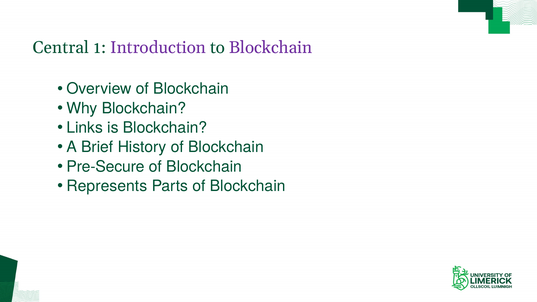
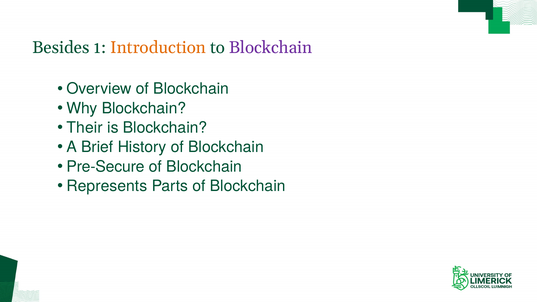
Central: Central -> Besides
Introduction colour: purple -> orange
Links: Links -> Their
